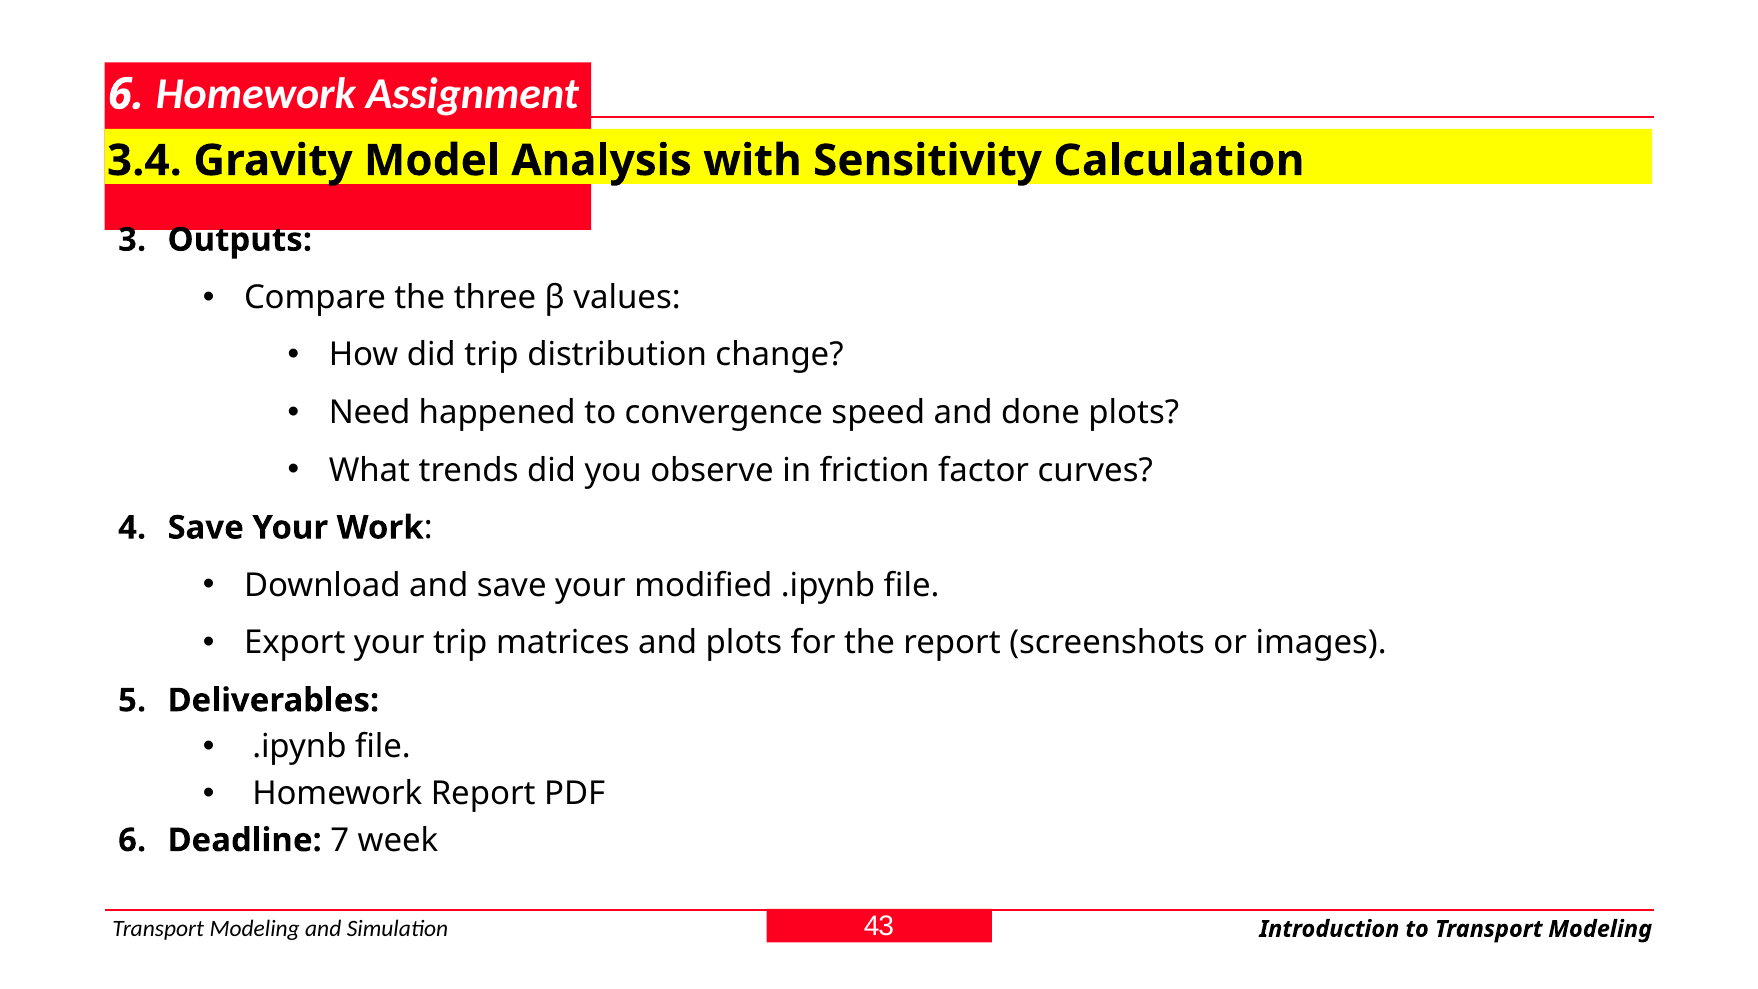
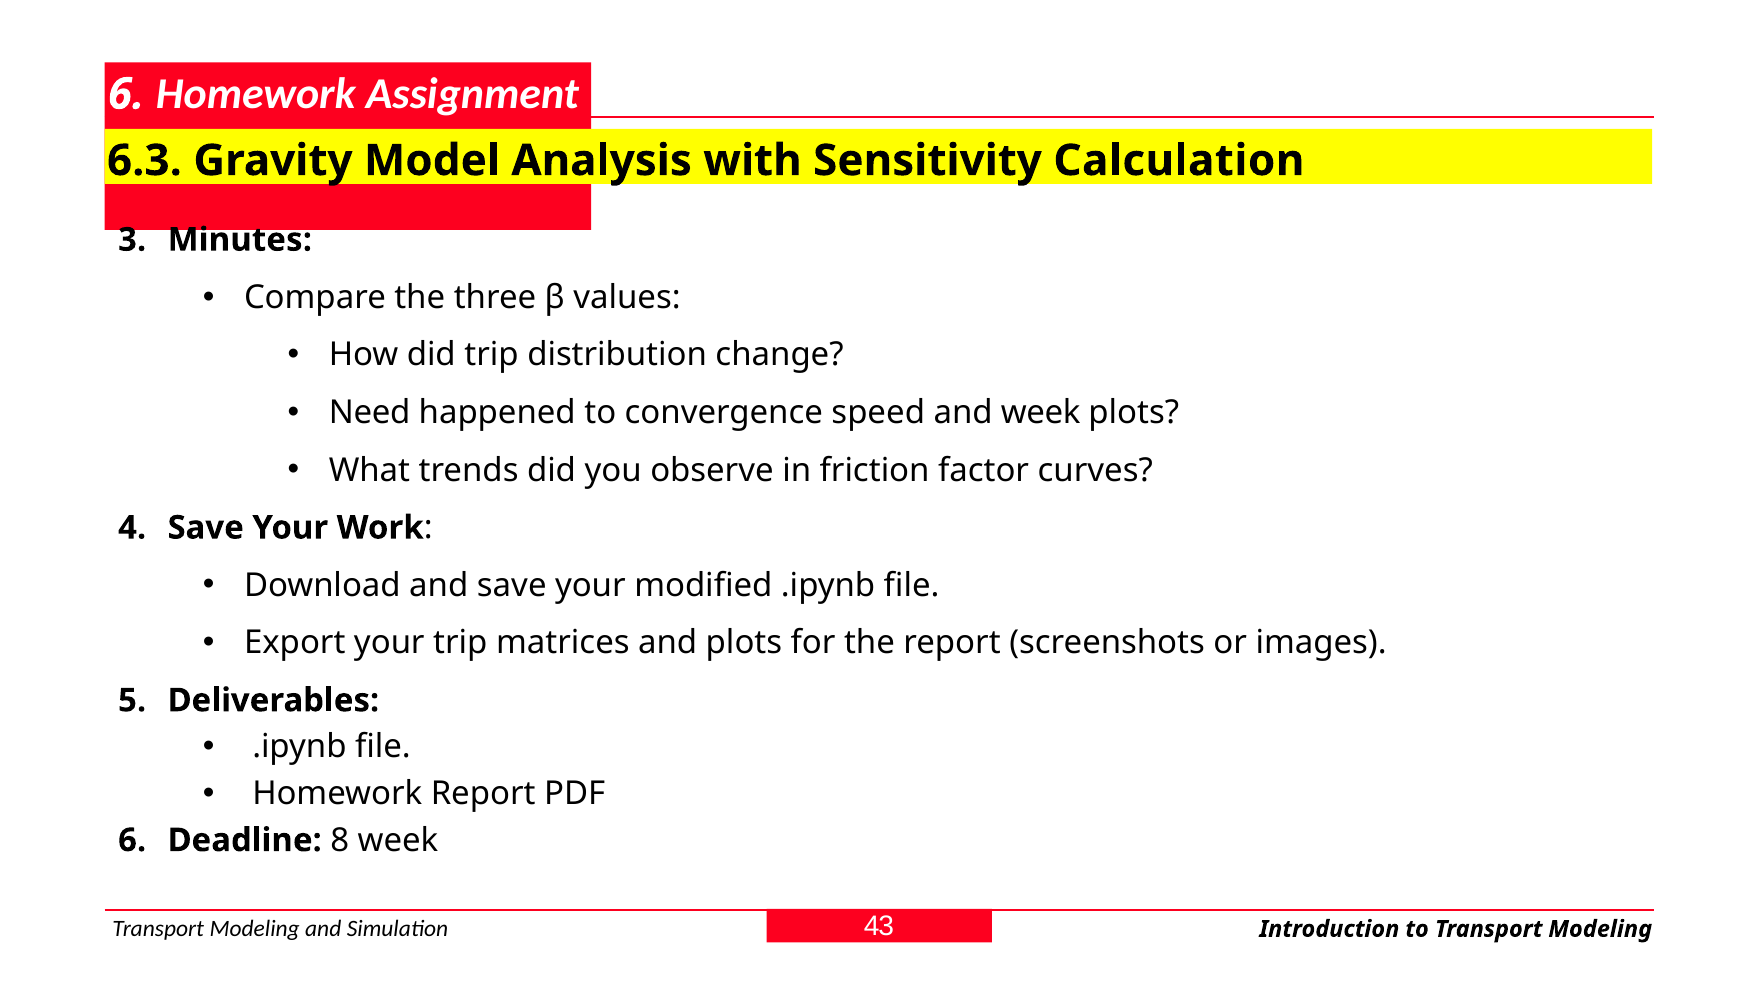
3.4: 3.4 -> 6.3
Outputs: Outputs -> Minutes
and done: done -> week
7: 7 -> 8
